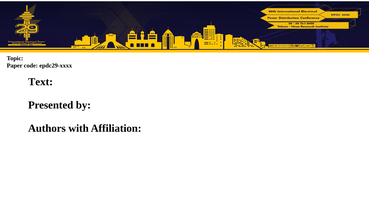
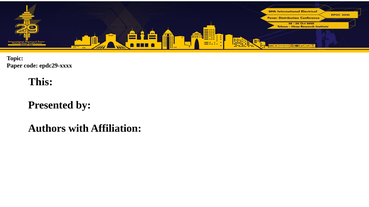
Text: Text -> This
